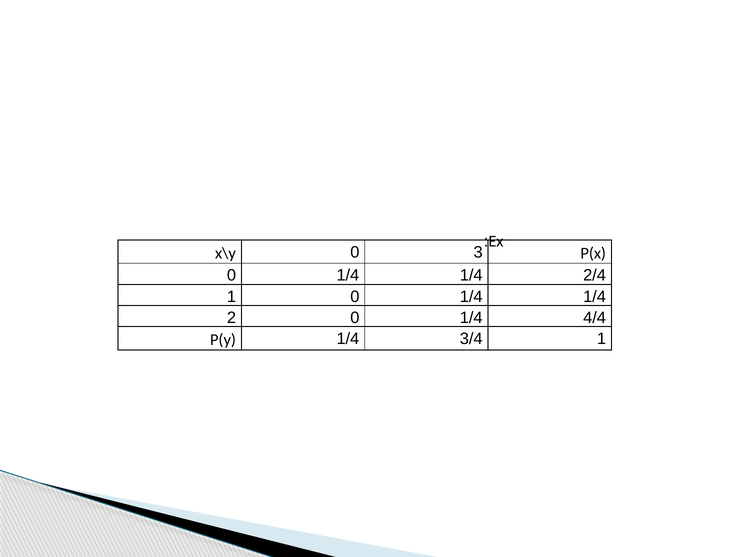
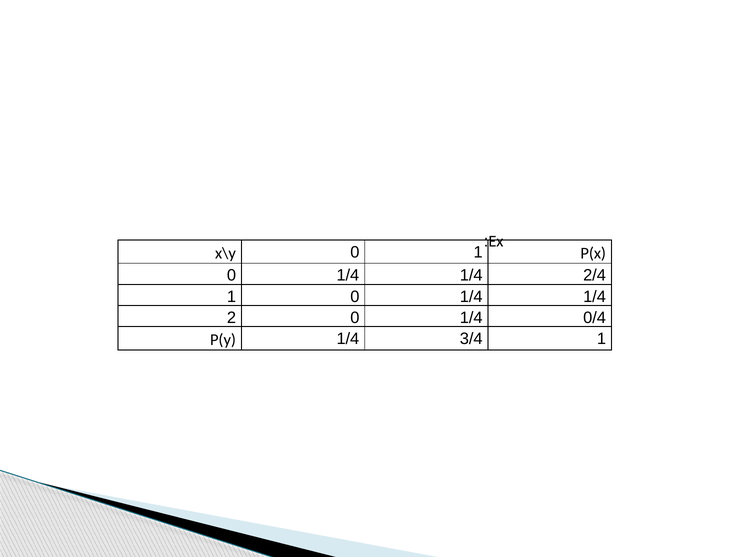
0 3: 3 -> 1
4/4: 4/4 -> 0/4
